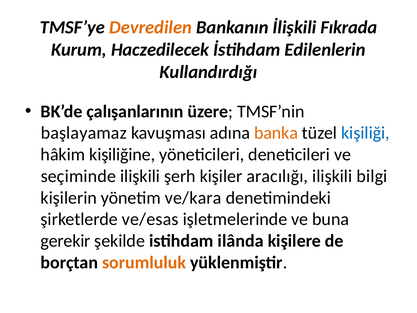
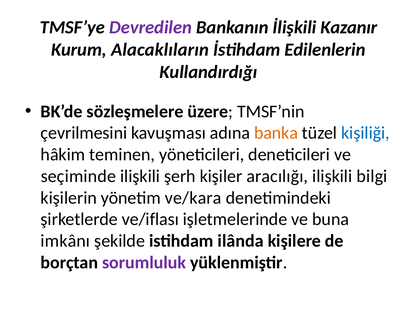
Devredilen colour: orange -> purple
Fıkrada: Fıkrada -> Kazanır
Haczedilecek: Haczedilecek -> Alacaklıların
çalışanlarının: çalışanlarının -> sözleşmelere
başlayamaz: başlayamaz -> çevrilmesini
kişiliğine: kişiliğine -> teminen
ve/esas: ve/esas -> ve/iflası
gerekir: gerekir -> imkânı
sorumluluk colour: orange -> purple
